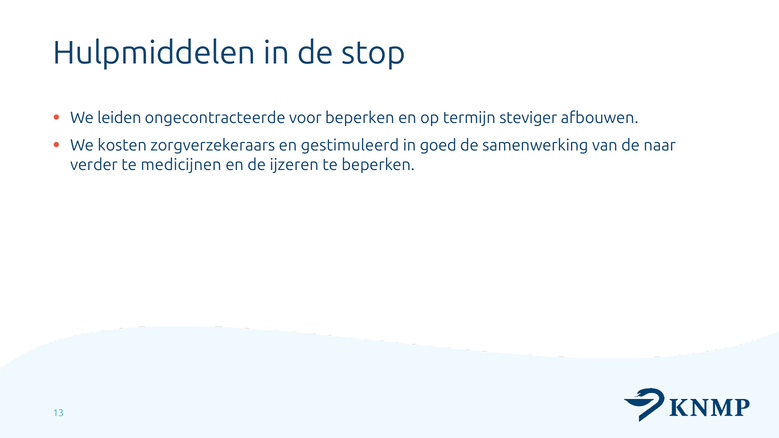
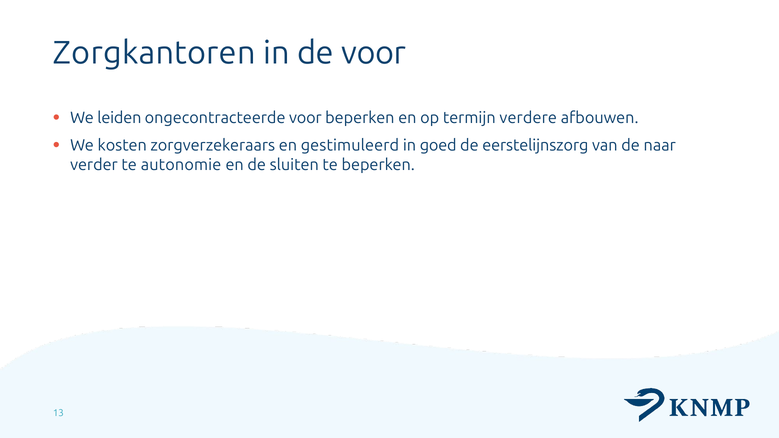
Hulpmiddelen: Hulpmiddelen -> Zorgkantoren
de stop: stop -> voor
steviger: steviger -> verdere
samenwerking: samenwerking -> eerstelijnszorg
medicijnen: medicijnen -> autonomie
ijzeren: ijzeren -> sluiten
